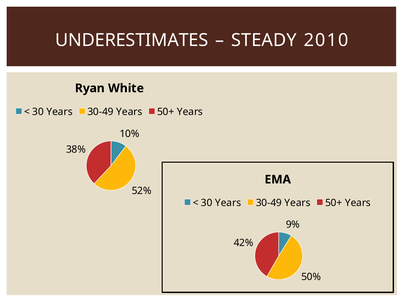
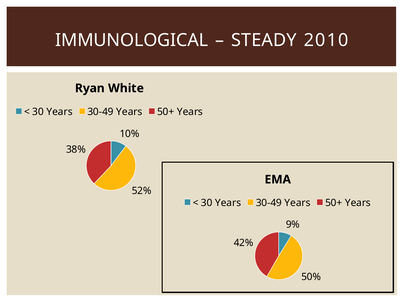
UNDERESTIMATES: UNDERESTIMATES -> IMMUNOLOGICAL
